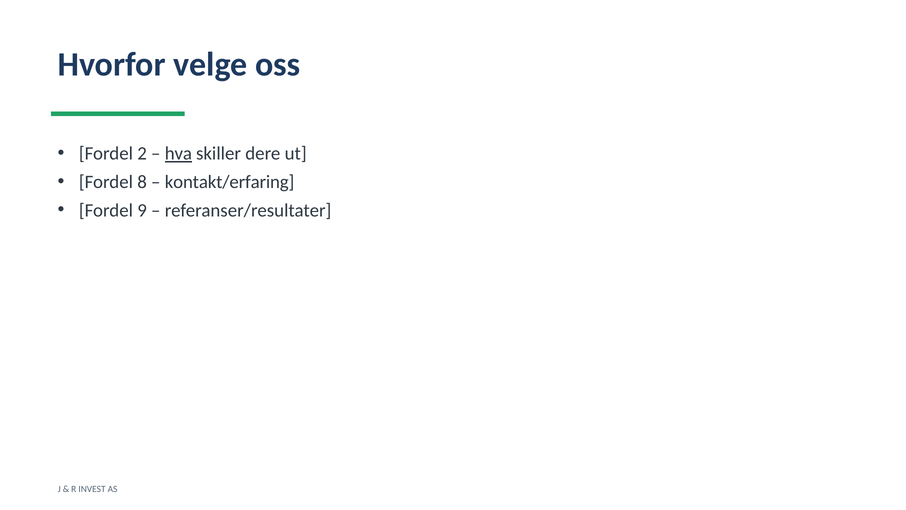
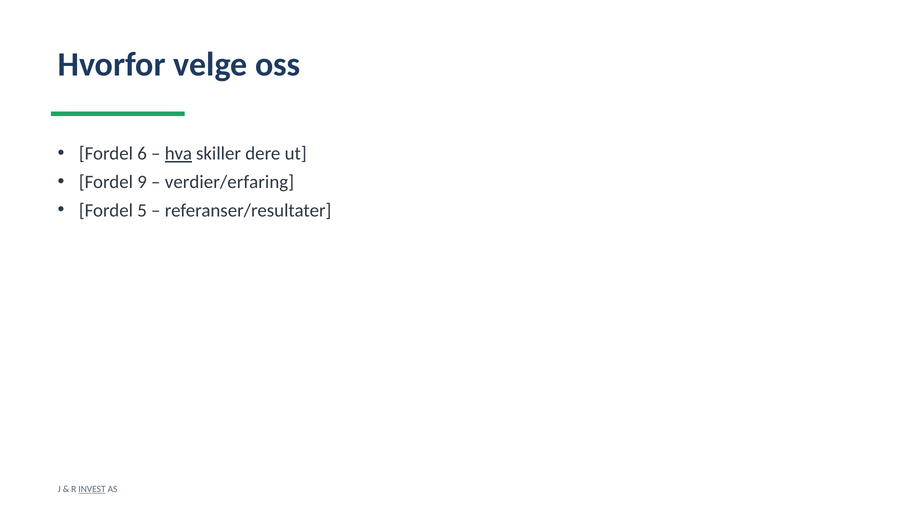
2: 2 -> 6
8: 8 -> 9
kontakt/erfaring: kontakt/erfaring -> verdier/erfaring
9: 9 -> 5
INVEST underline: none -> present
